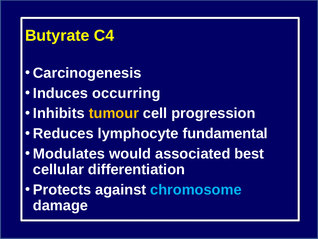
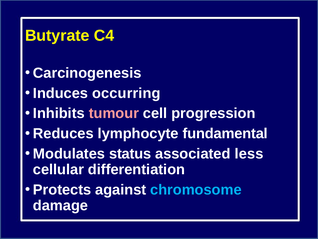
tumour colour: yellow -> pink
would: would -> status
best: best -> less
